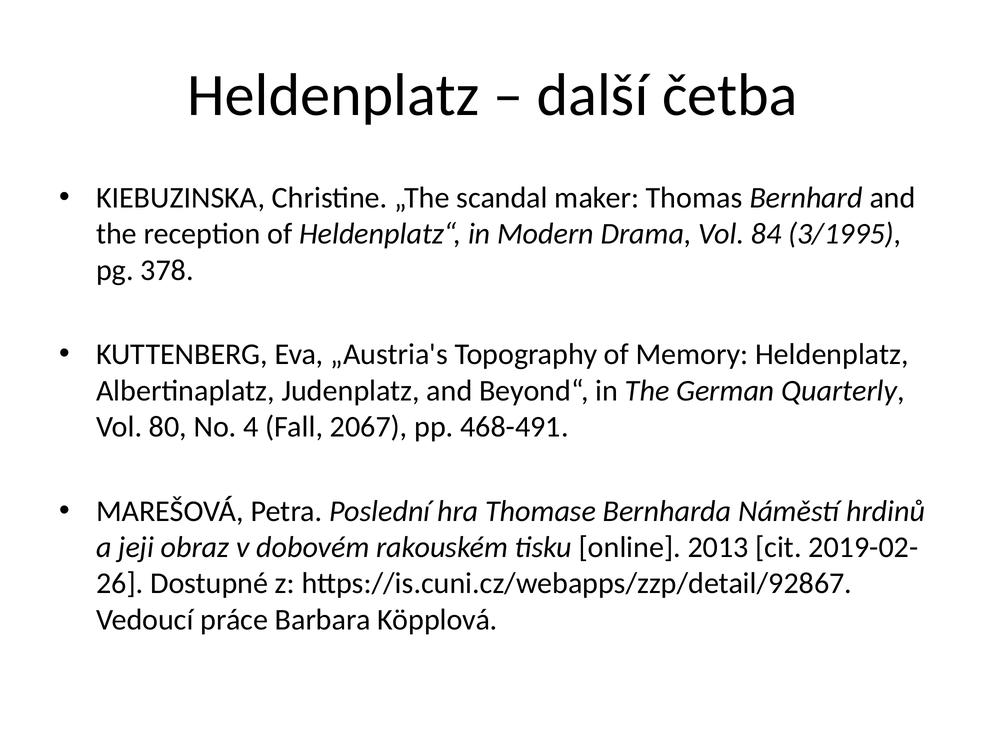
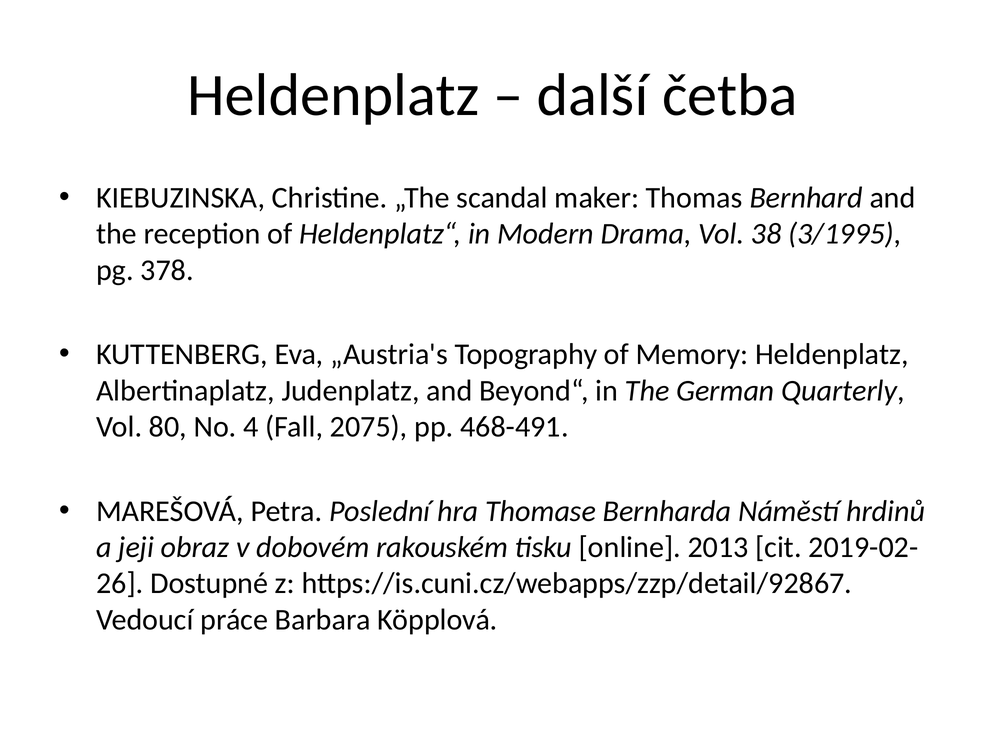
84: 84 -> 38
2067: 2067 -> 2075
